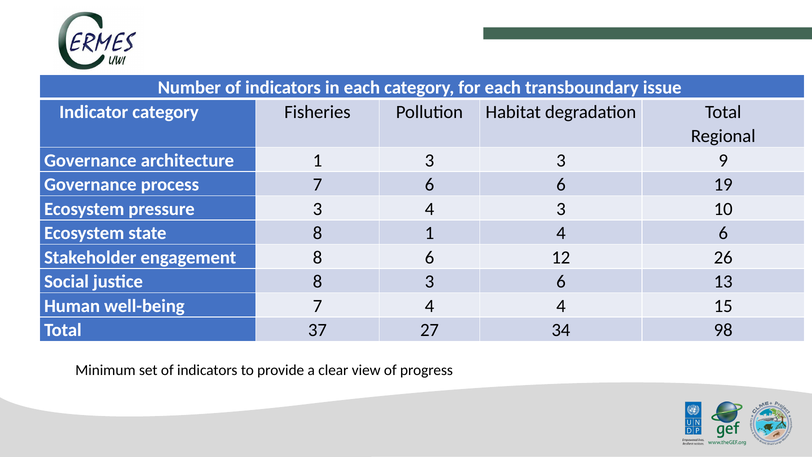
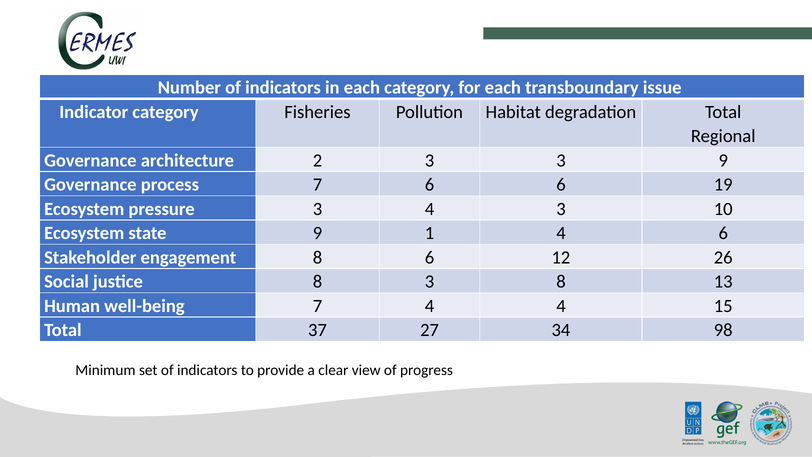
architecture 1: 1 -> 2
state 8: 8 -> 9
3 6: 6 -> 8
